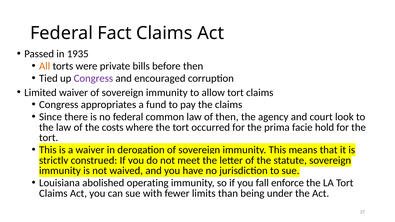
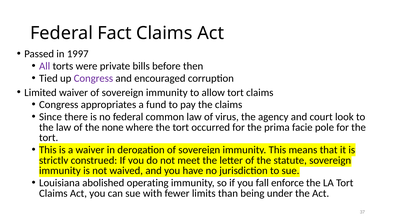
1935: 1935 -> 1997
All colour: orange -> purple
of then: then -> virus
costs: costs -> none
hold: hold -> pole
